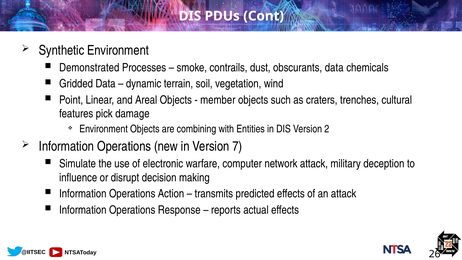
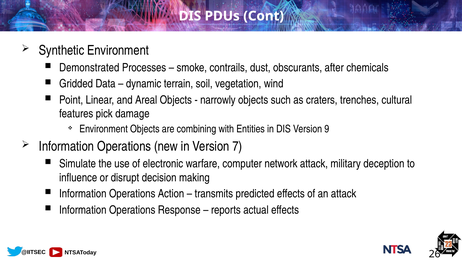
obscurants data: data -> after
member: member -> narrowly
2: 2 -> 9
